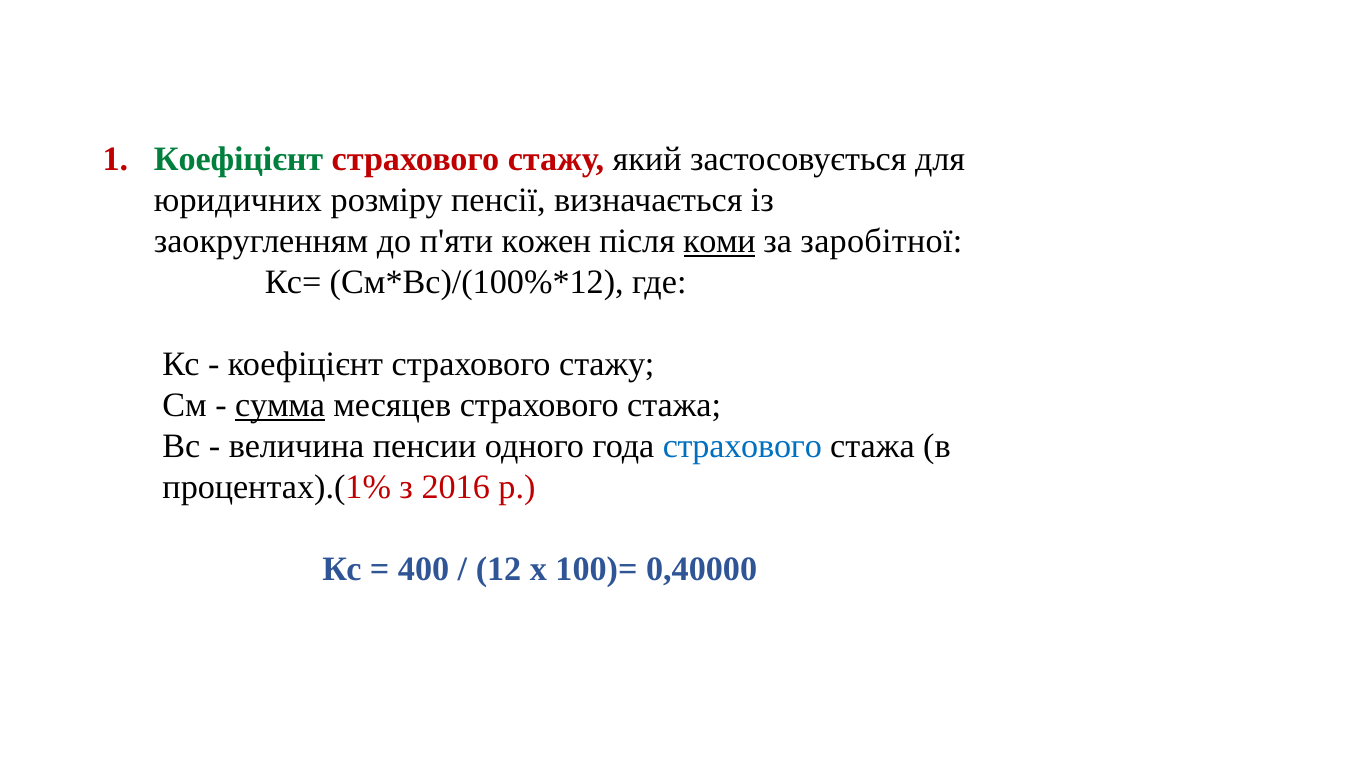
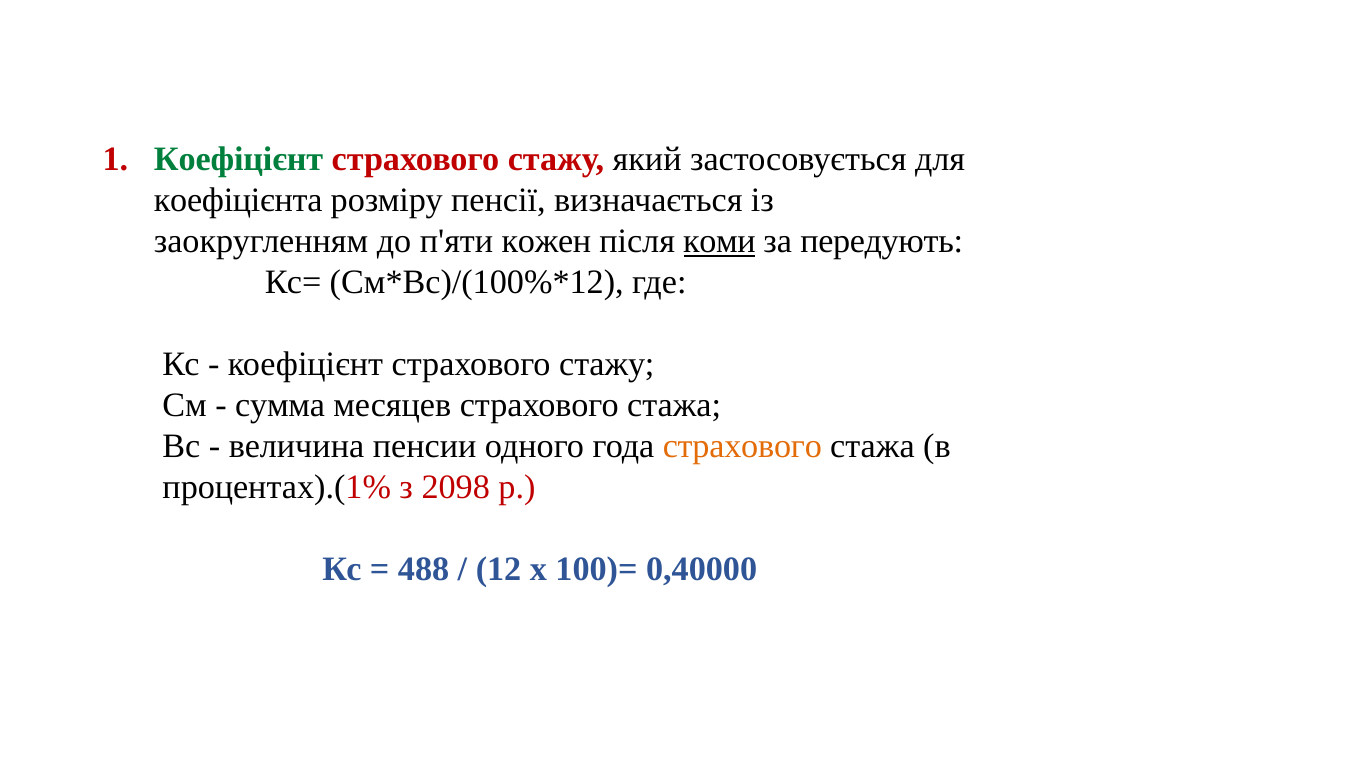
юридичних: юридичних -> коефіцієнта
заробітної: заробітної -> передують
сумма underline: present -> none
страхового at (742, 446) colour: blue -> orange
2016: 2016 -> 2098
400: 400 -> 488
